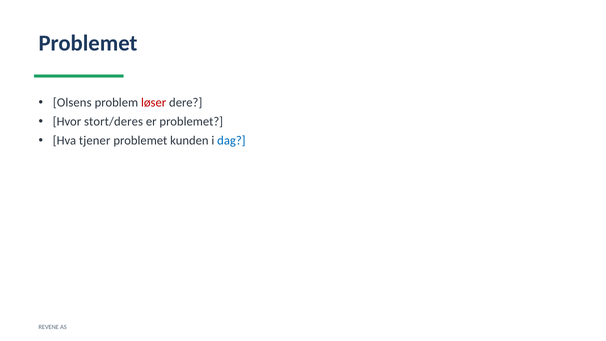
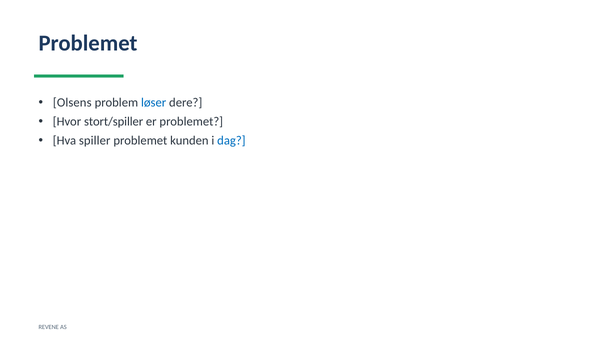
løser colour: red -> blue
stort/deres: stort/deres -> stort/spiller
tjener: tjener -> spiller
